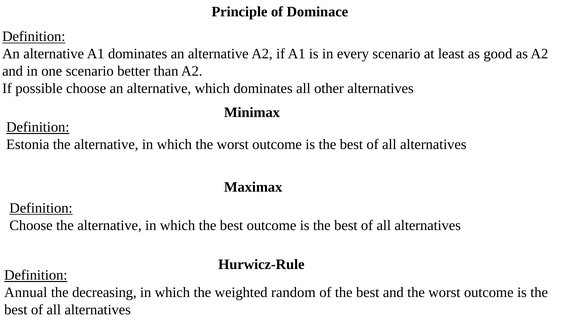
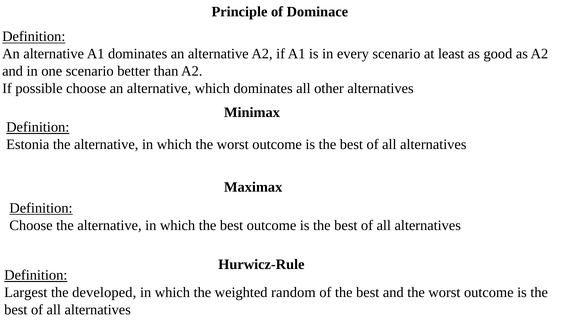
Annual: Annual -> Largest
decreasing: decreasing -> developed
